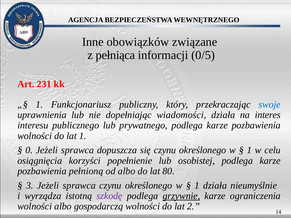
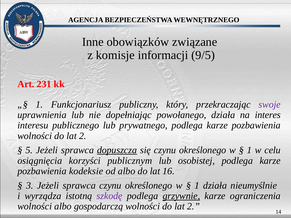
pełniąca: pełniąca -> komisje
0/5: 0/5 -> 9/5
swoje colour: blue -> purple
wiadomości: wiadomości -> powołanego
1 at (83, 136): 1 -> 2
0: 0 -> 5
dopuszcza underline: none -> present
popełnienie: popełnienie -> publicznym
pełnioną: pełnioną -> kodeksie
80: 80 -> 16
